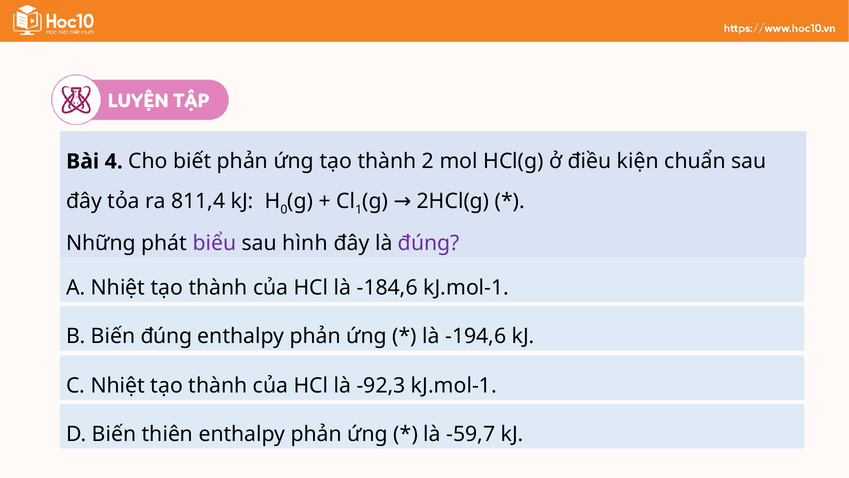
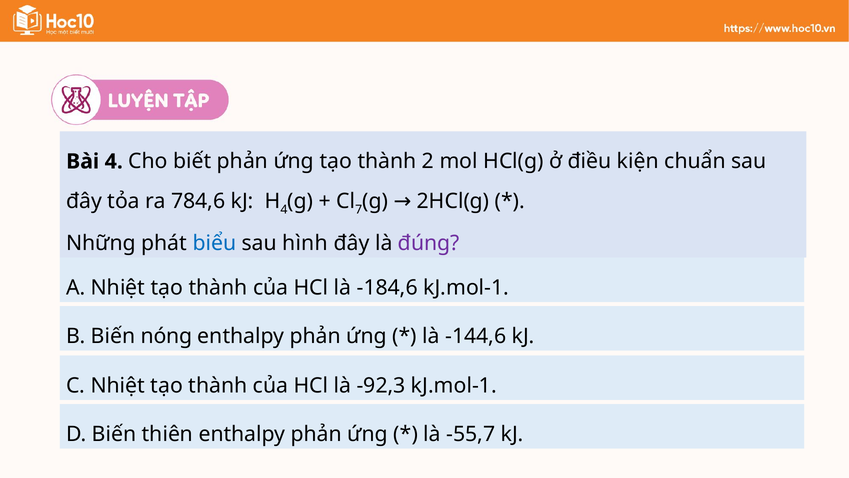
811,4: 811,4 -> 784,6
0 at (284, 210): 0 -> 4
1: 1 -> 7
biểu colour: purple -> blue
Biến đúng: đúng -> nóng
-194,6: -194,6 -> -144,6
-59,7: -59,7 -> -55,7
